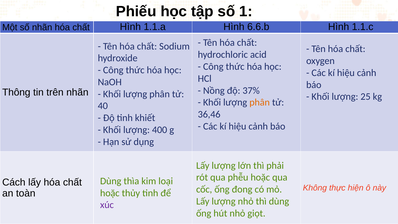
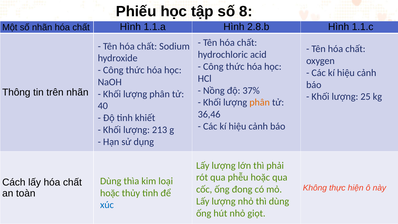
1: 1 -> 8
6.6.b: 6.6.b -> 2.8.b
400: 400 -> 213
xúc colour: purple -> blue
